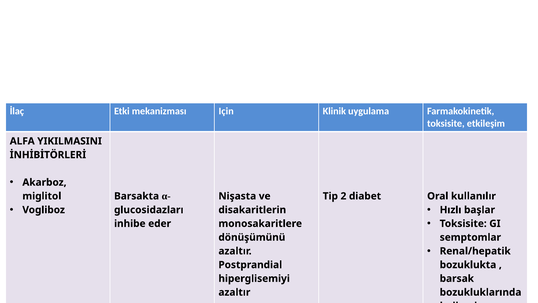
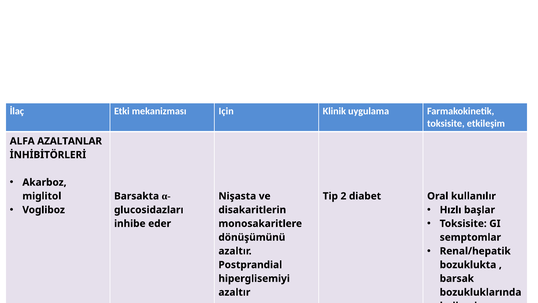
YIKILMASINI: YIKILMASINI -> AZALTANLAR
